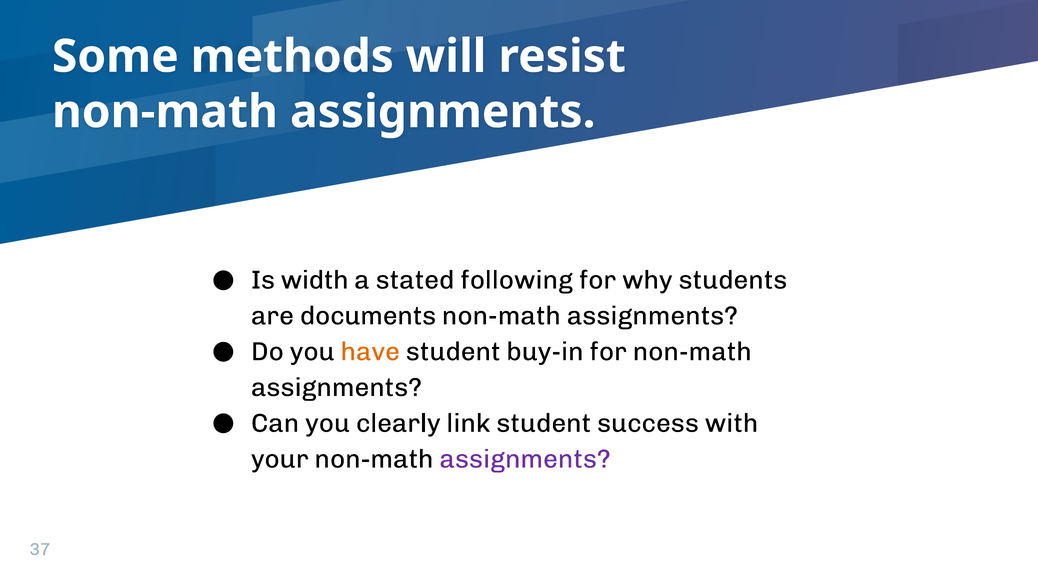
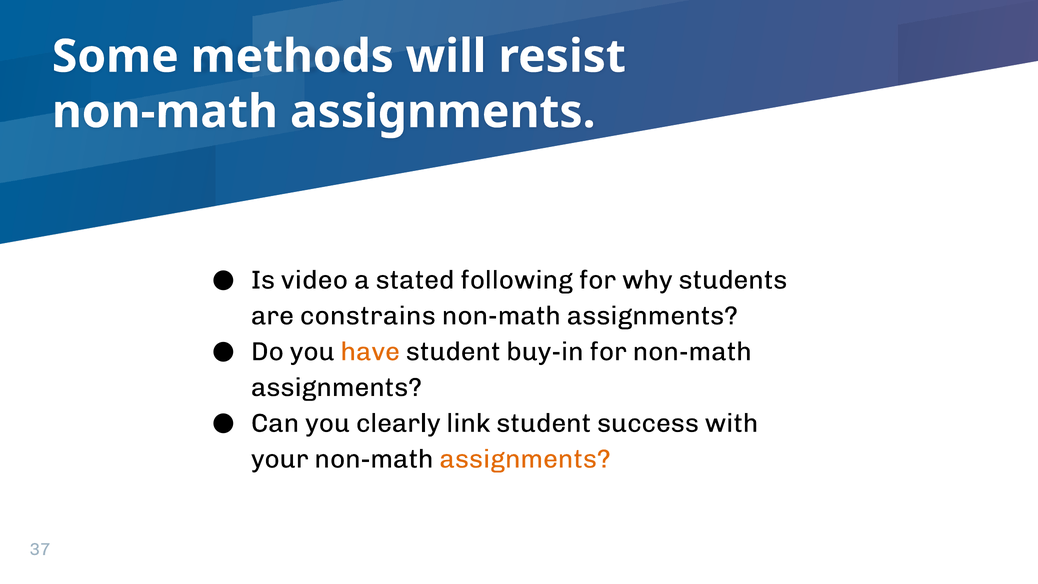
width: width -> video
documents: documents -> constrains
assignments at (525, 459) colour: purple -> orange
